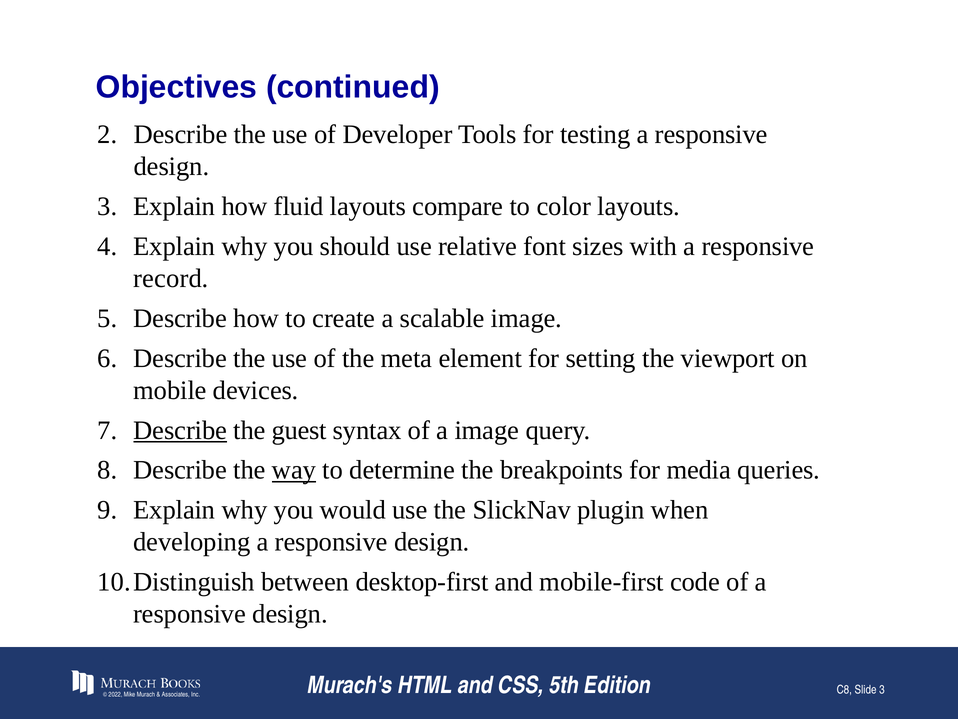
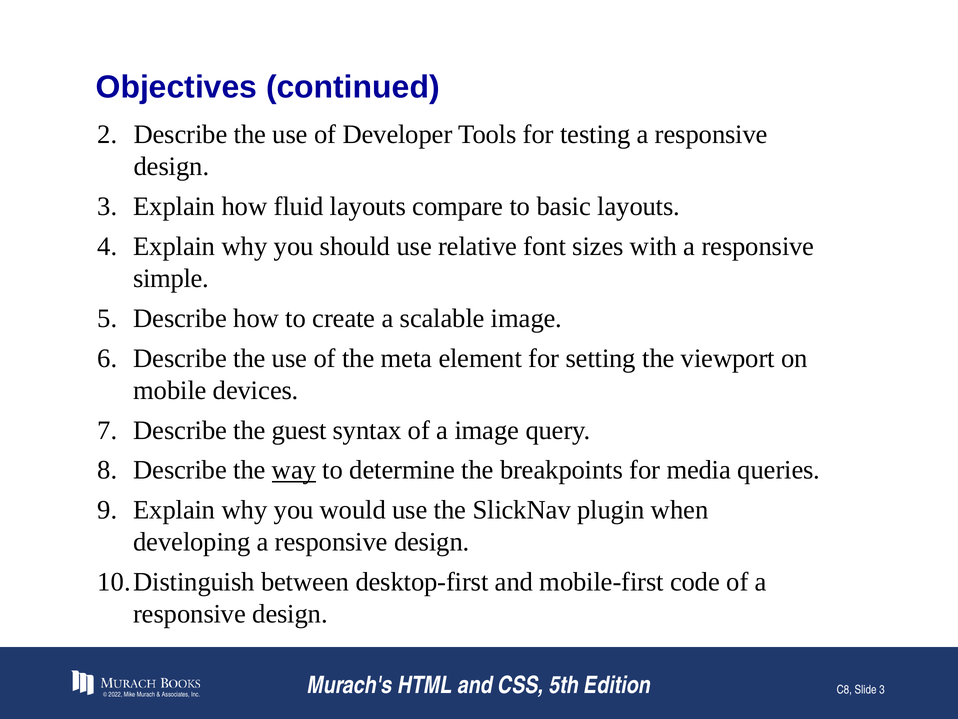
color: color -> basic
record: record -> simple
Describe at (180, 430) underline: present -> none
